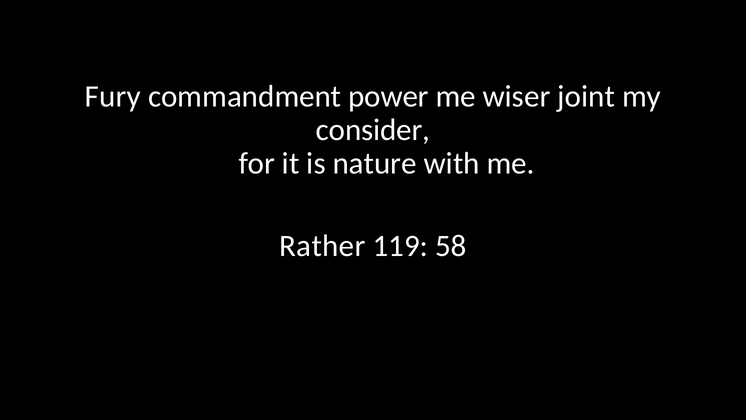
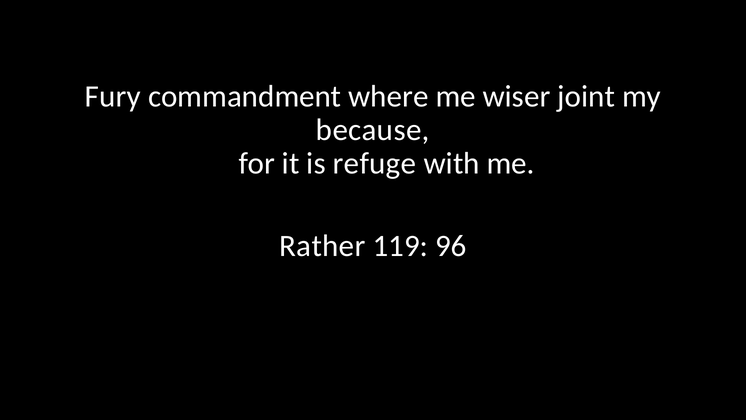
power: power -> where
consider: consider -> because
nature: nature -> refuge
58: 58 -> 96
